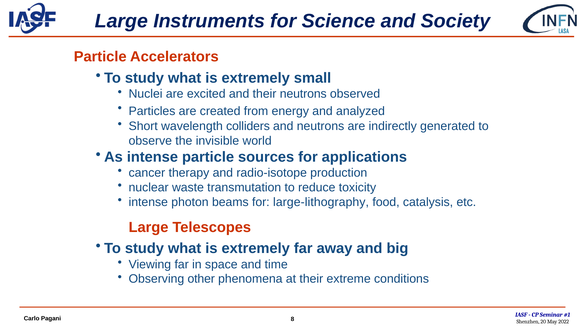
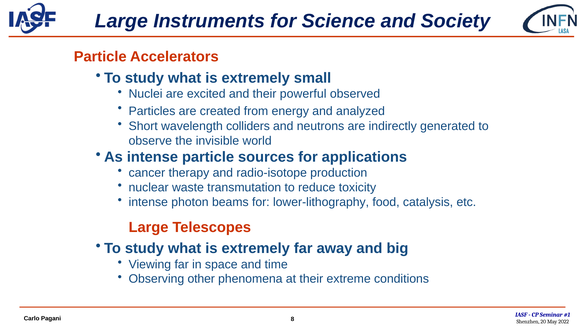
their neutrons: neutrons -> powerful
large-lithography: large-lithography -> lower-lithography
